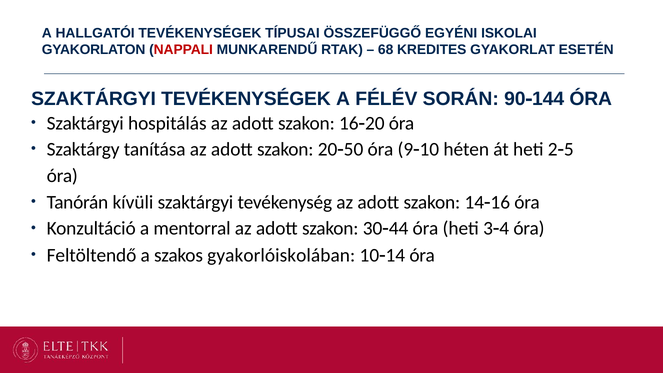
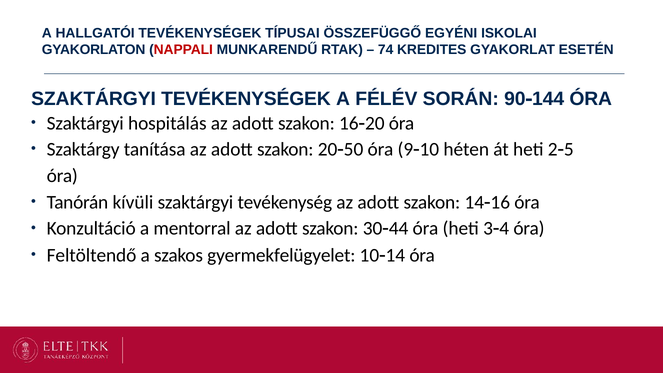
68: 68 -> 74
gyakorlóiskolában: gyakorlóiskolában -> gyermekfelügyelet
